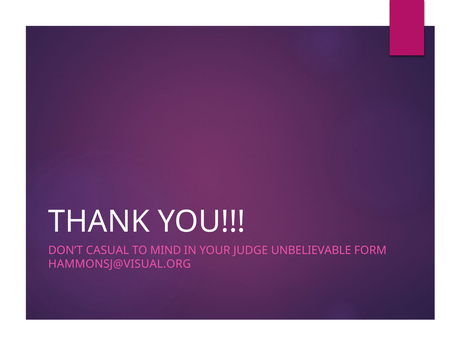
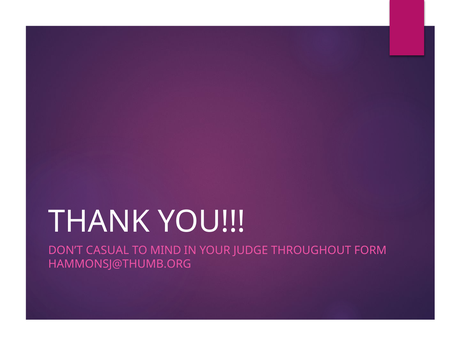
UNBELIEVABLE: UNBELIEVABLE -> THROUGHOUT
HAMMONSJ@VISUAL.ORG: HAMMONSJ@VISUAL.ORG -> HAMMONSJ@THUMB.ORG
